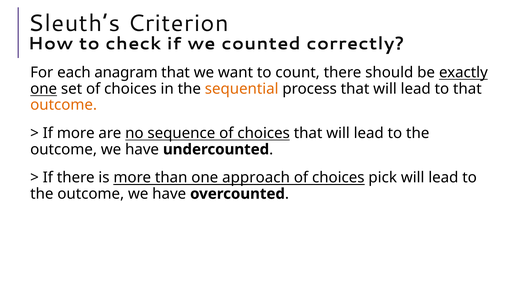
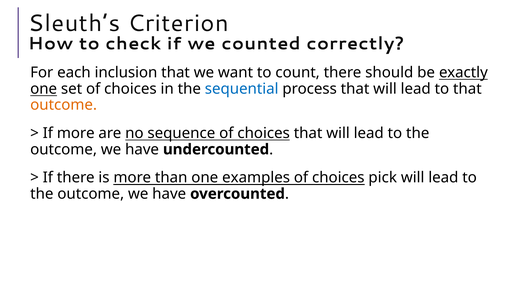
anagram: anagram -> inclusion
sequential colour: orange -> blue
approach: approach -> examples
